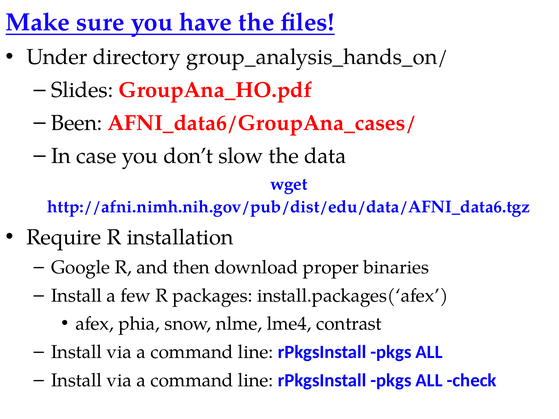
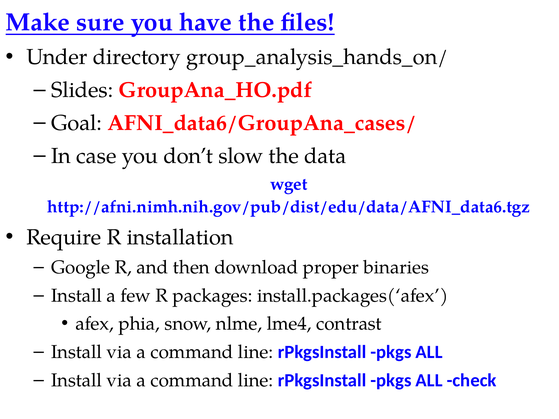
Been: Been -> Goal
